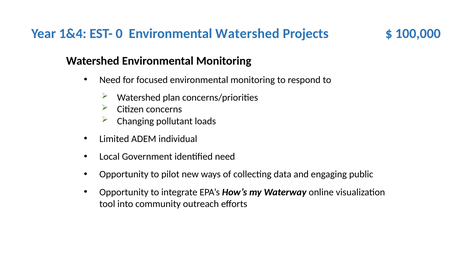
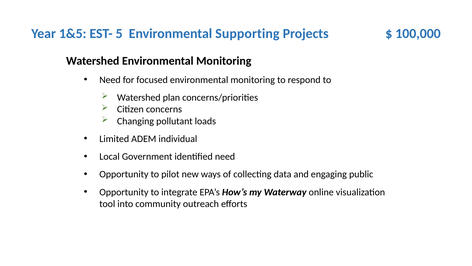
1&4: 1&4 -> 1&5
0: 0 -> 5
Environmental Watershed: Watershed -> Supporting
